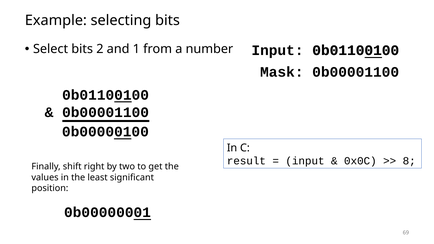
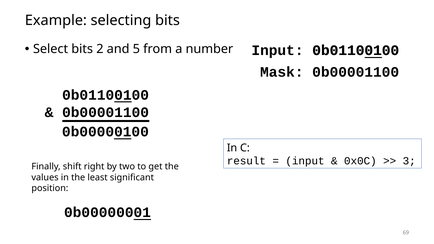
1: 1 -> 5
8: 8 -> 3
